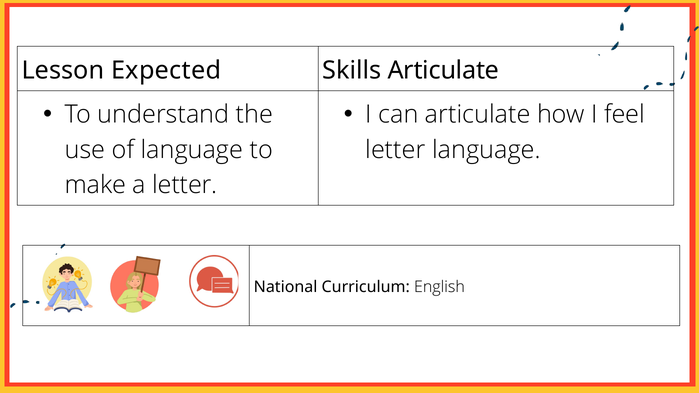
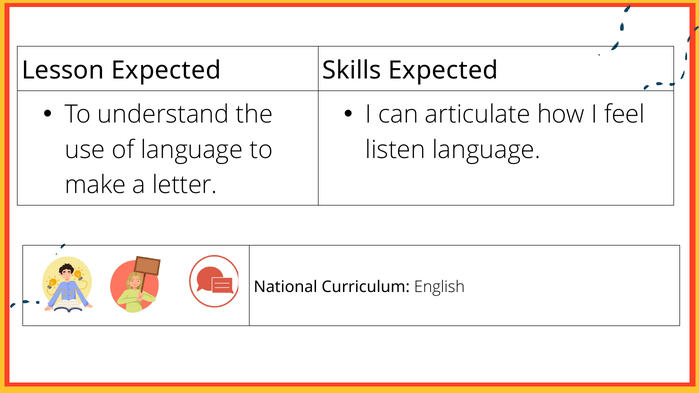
Skills Articulate: Articulate -> Expected
letter at (395, 150): letter -> listen
